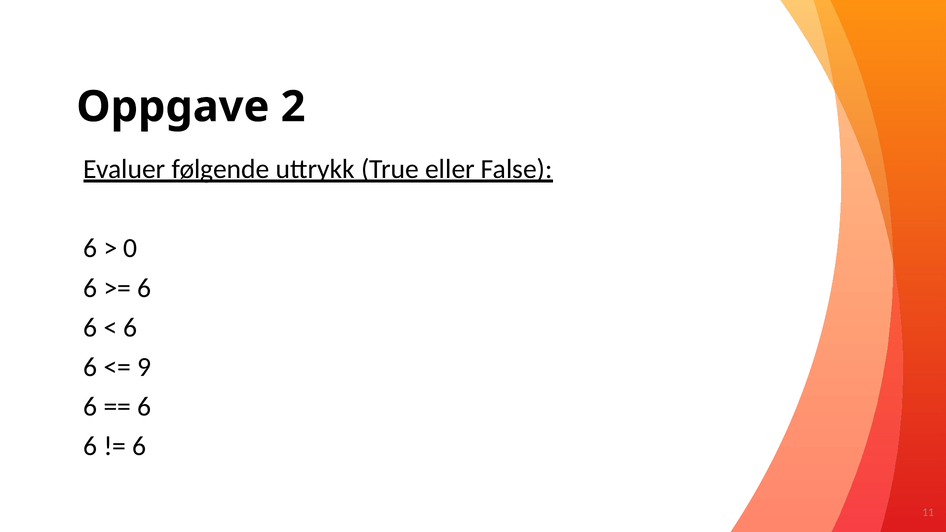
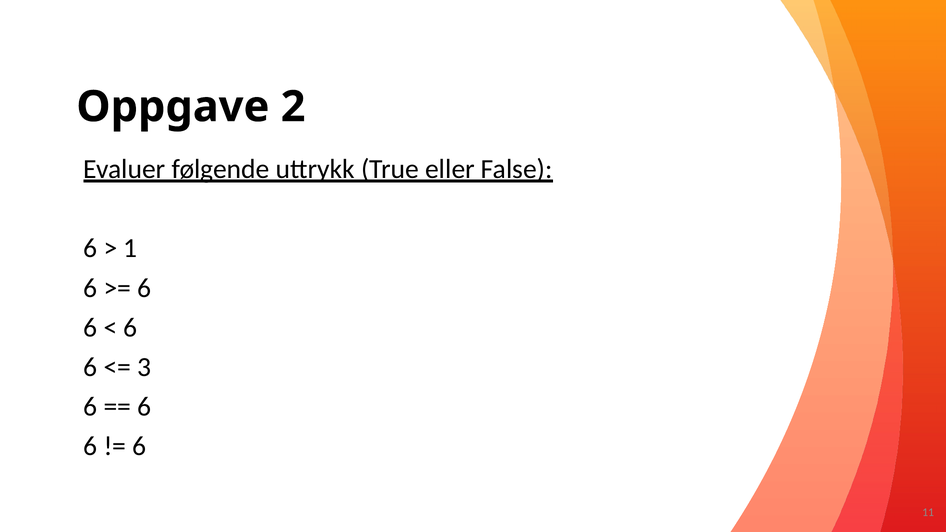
0: 0 -> 1
9: 9 -> 3
